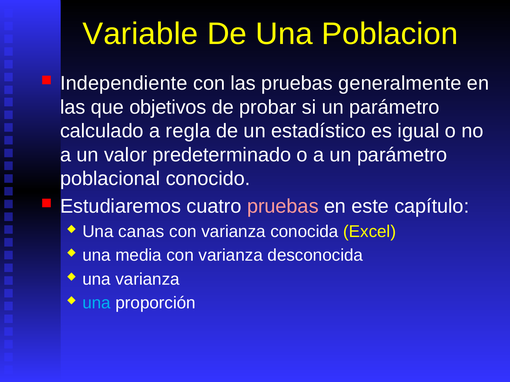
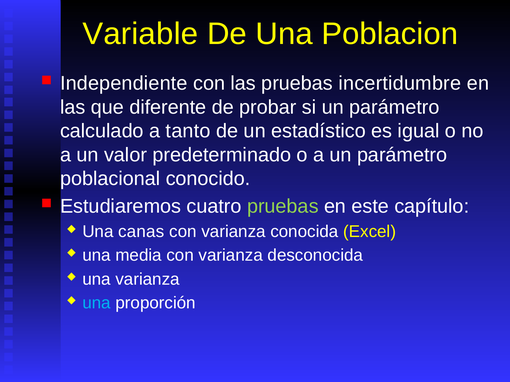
generalmente: generalmente -> incertidumbre
objetivos: objetivos -> diferente
regla: regla -> tanto
pruebas at (283, 207) colour: pink -> light green
